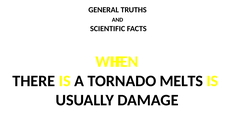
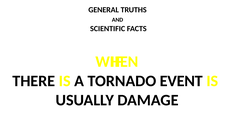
MELTS: MELTS -> EVENT
